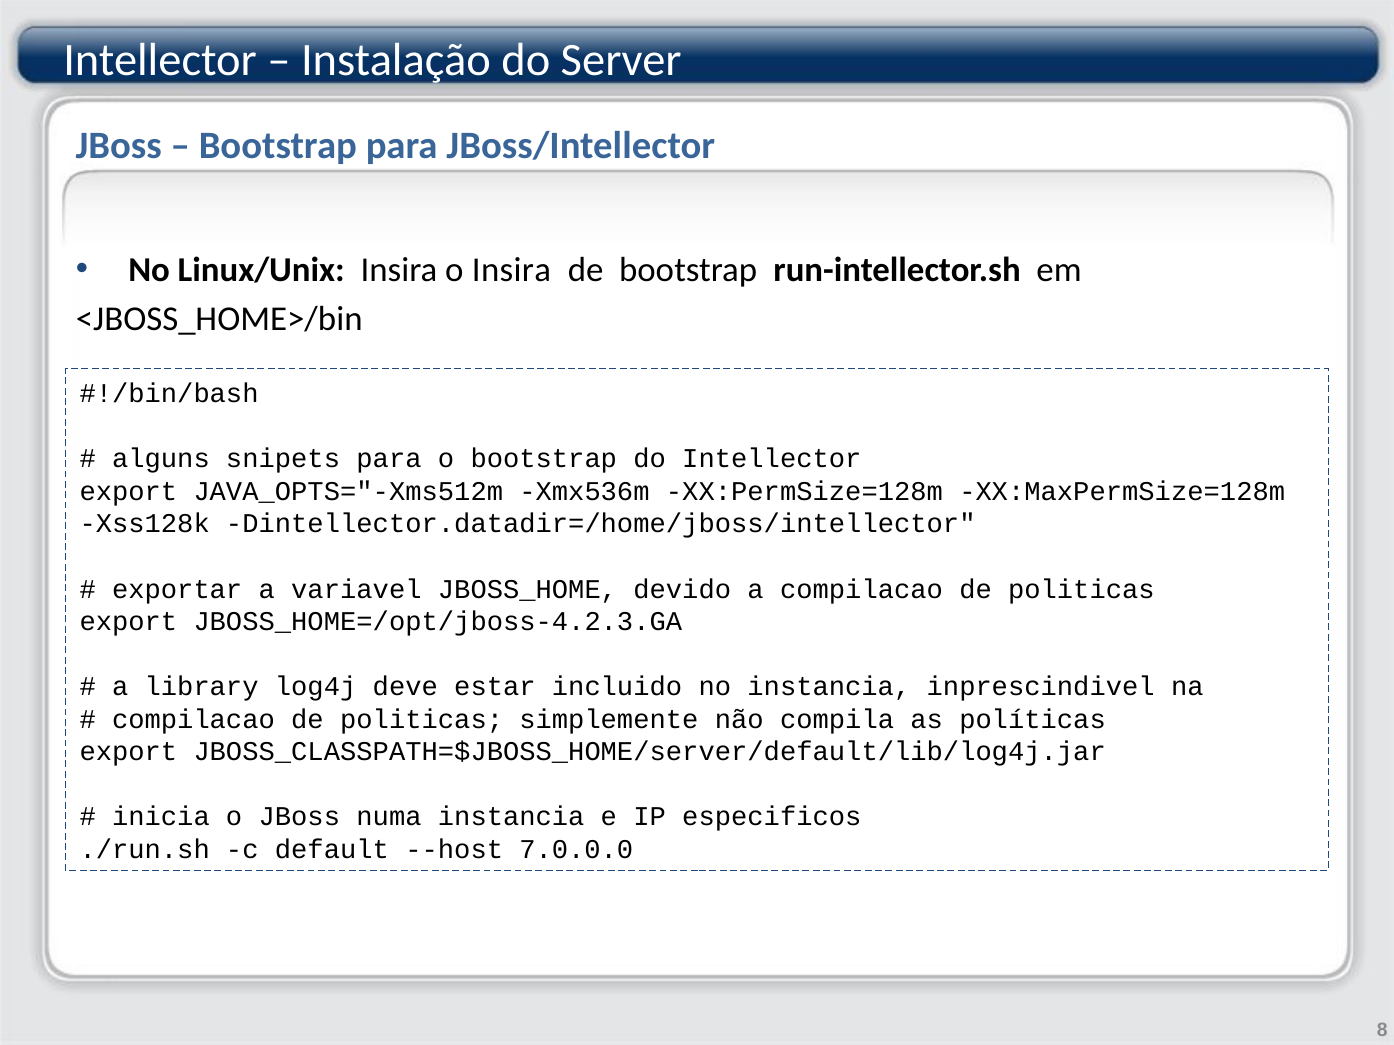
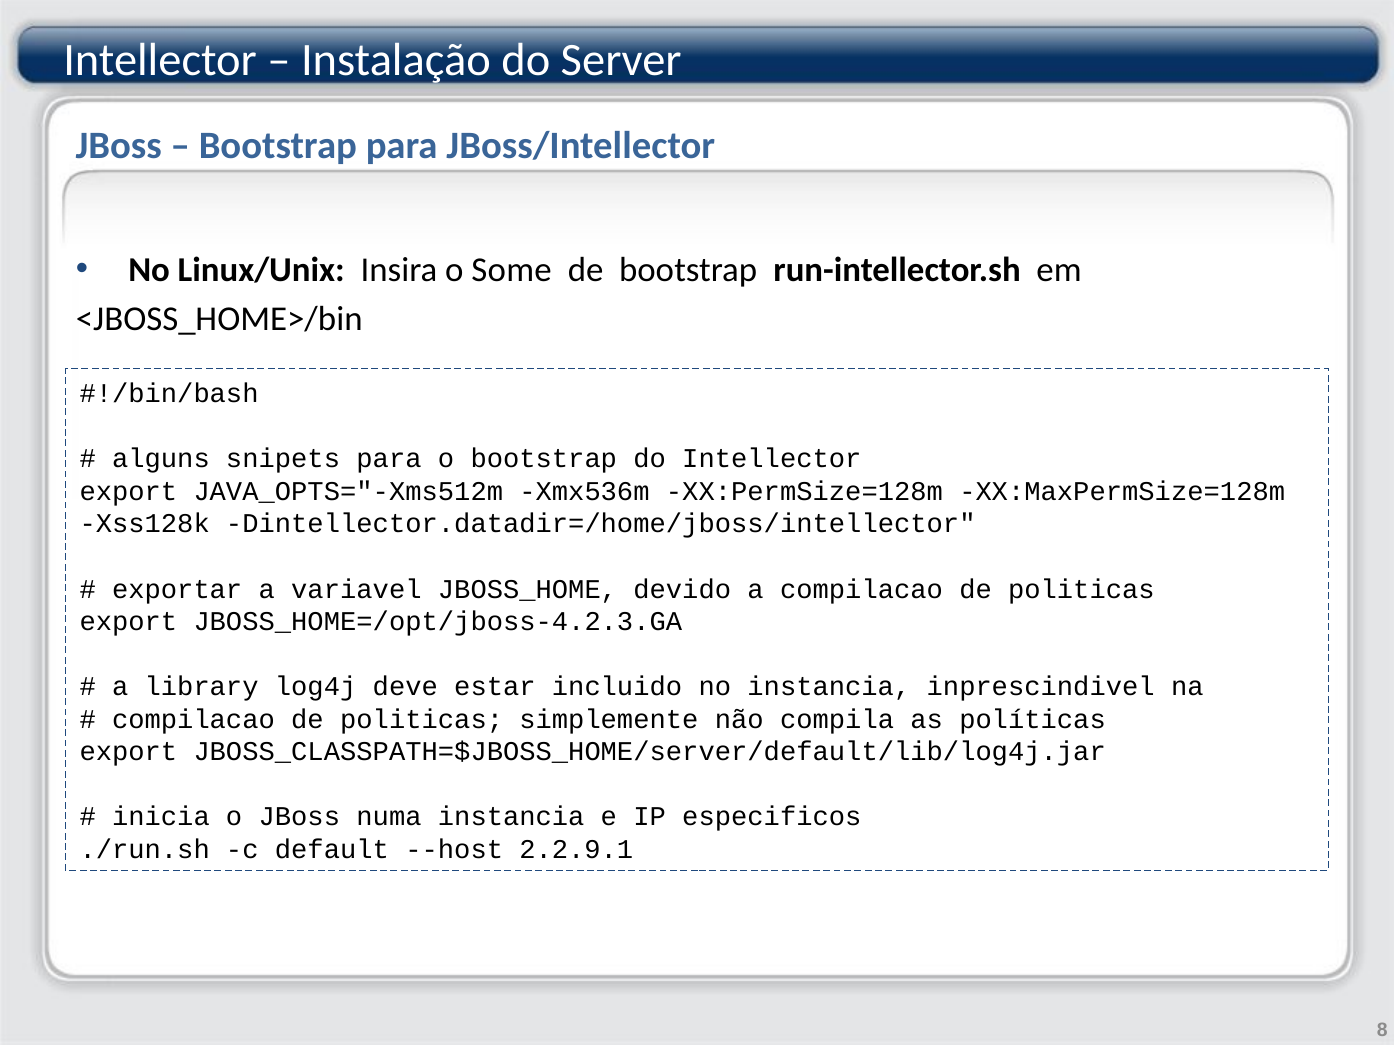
o Insira: Insira -> Some
7.0.0.0: 7.0.0.0 -> 2.2.9.1
